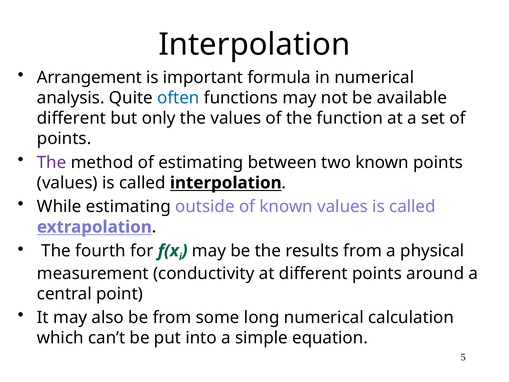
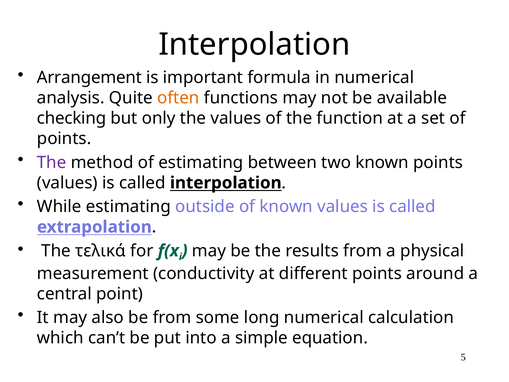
often colour: blue -> orange
different at (71, 118): different -> checking
fourth: fourth -> τελικά
